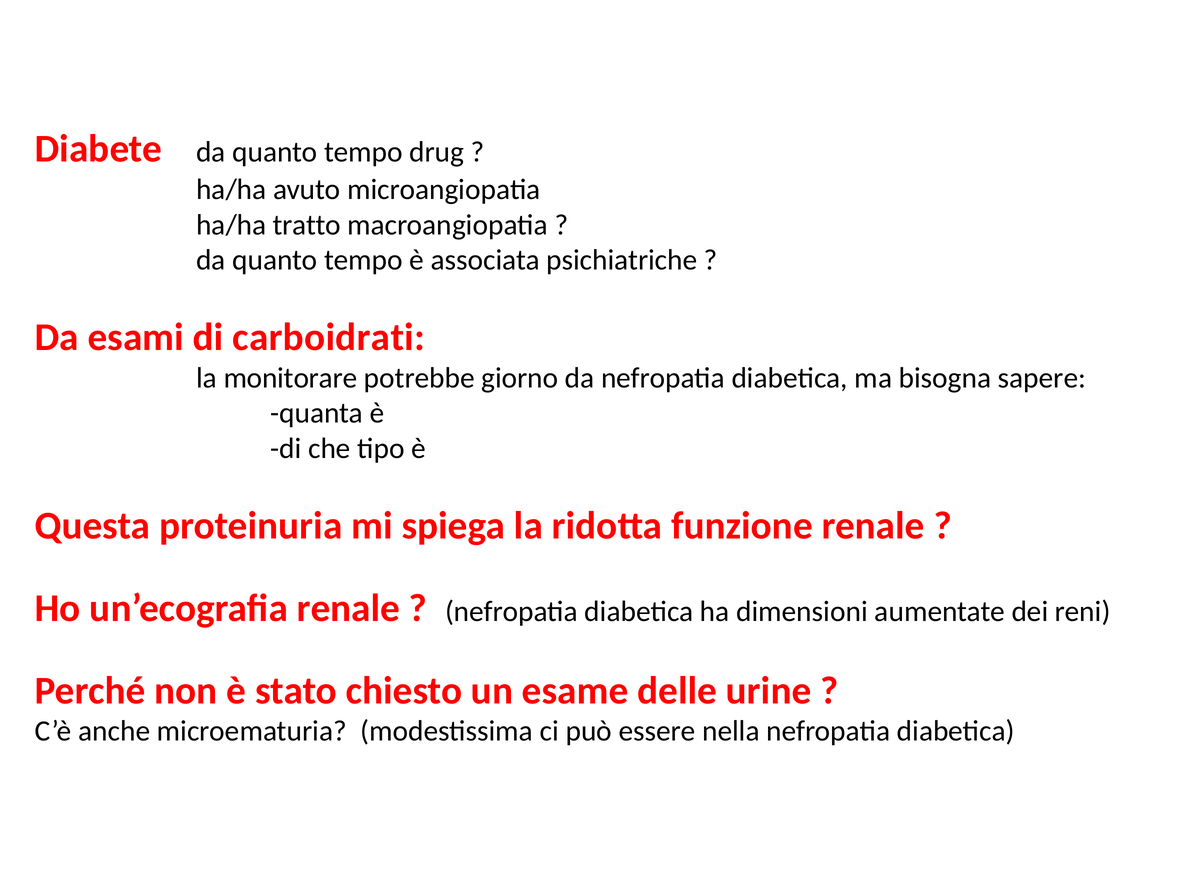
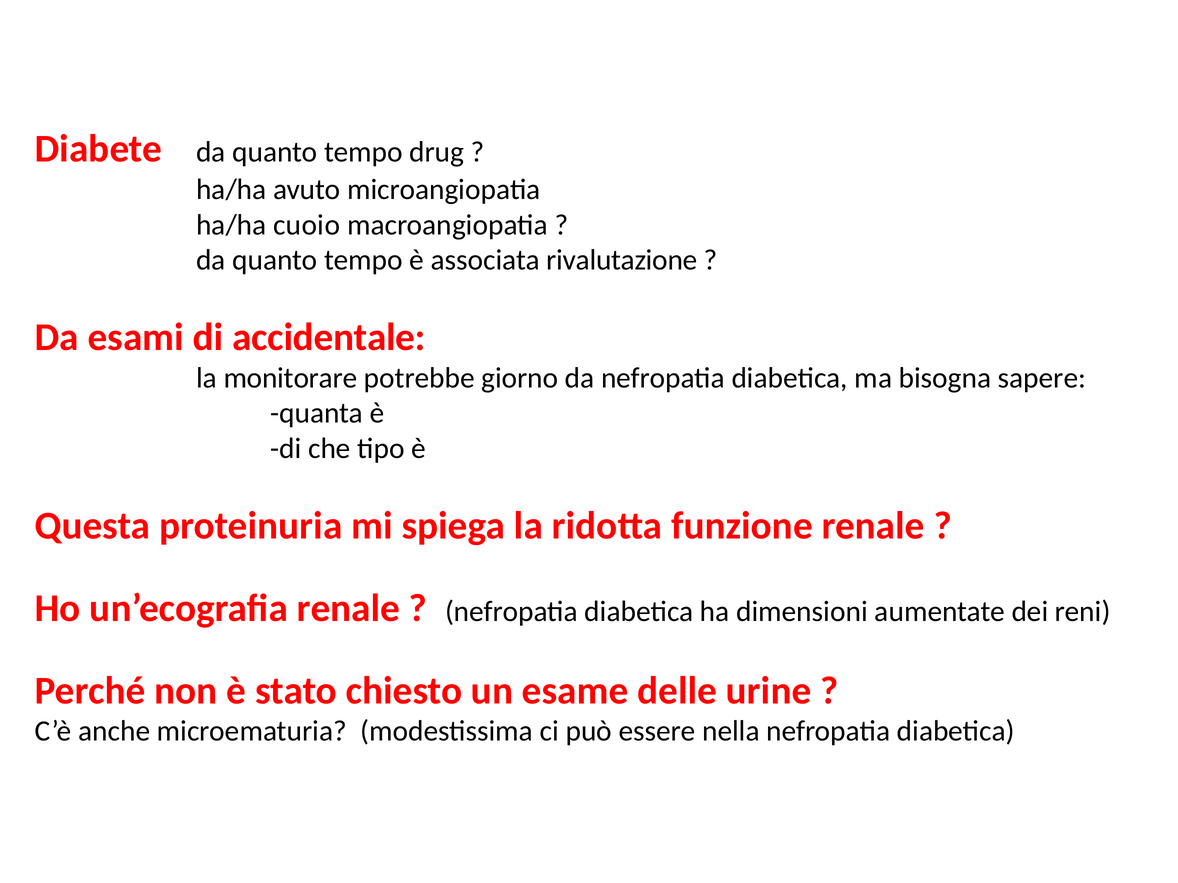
tratto: tratto -> cuoio
psichiatriche: psichiatriche -> rivalutazione
carboidrati: carboidrati -> accidentale
